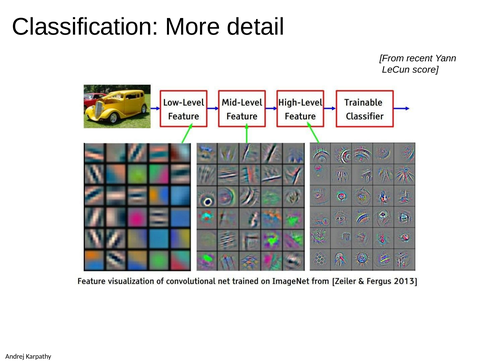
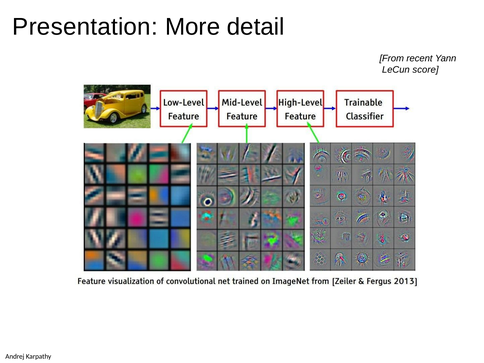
Classification: Classification -> Presentation
